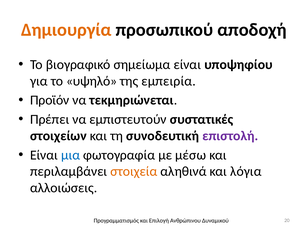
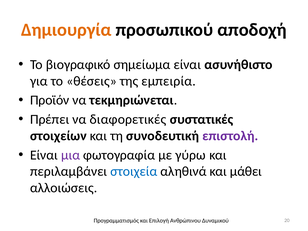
υποψηφίου: υποψηφίου -> ασυνήθιστο
υψηλό: υψηλό -> θέσεις
εμπιστευτούν: εμπιστευτούν -> διαφορετικές
μια colour: blue -> purple
μέσω: μέσω -> γύρω
στοιχεία colour: orange -> blue
λόγια: λόγια -> μάθει
